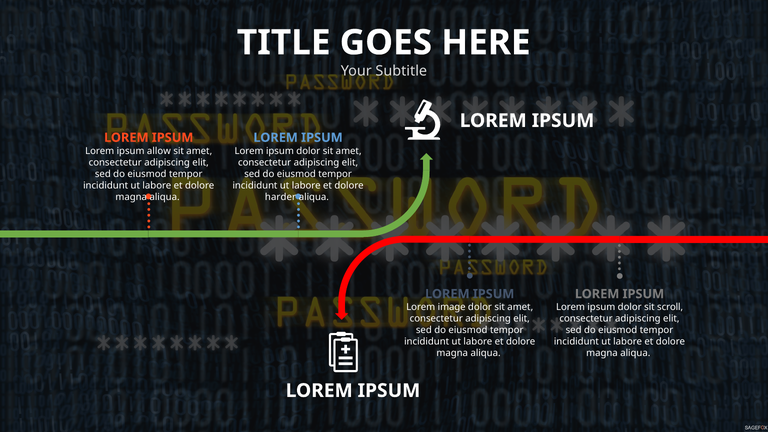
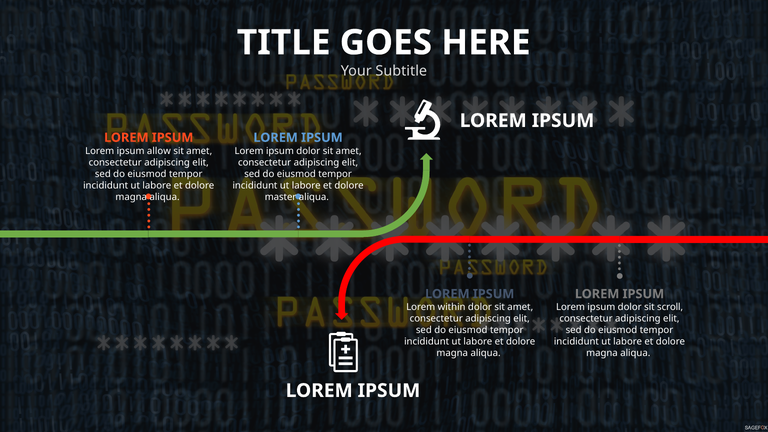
harder: harder -> master
image: image -> within
